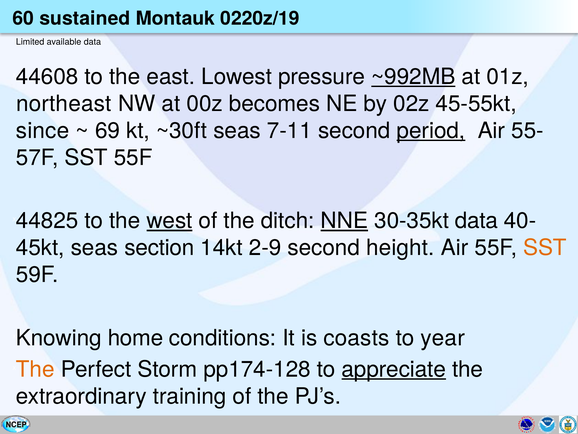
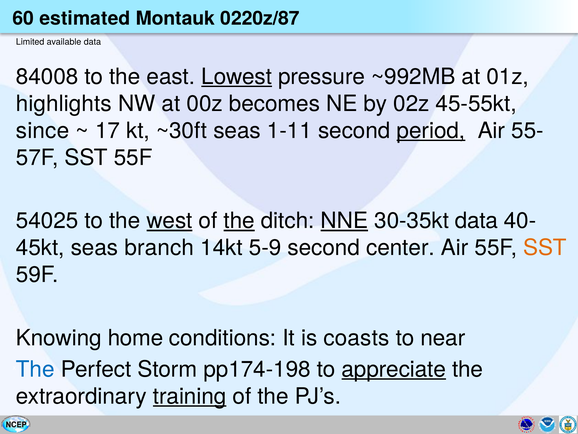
sustained: sustained -> estimated
0220z/19: 0220z/19 -> 0220z/87
44608: 44608 -> 84008
Lowest underline: none -> present
~992MB underline: present -> none
northeast: northeast -> highlights
69: 69 -> 17
7-11: 7-11 -> 1-11
44825: 44825 -> 54025
the at (239, 221) underline: none -> present
section: section -> branch
2-9: 2-9 -> 5-9
height: height -> center
year: year -> near
The at (35, 369) colour: orange -> blue
pp174-128: pp174-128 -> pp174-198
training underline: none -> present
